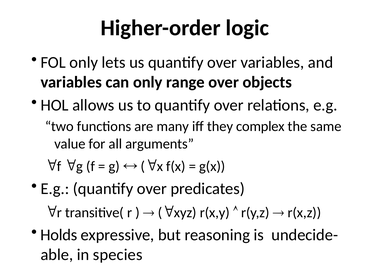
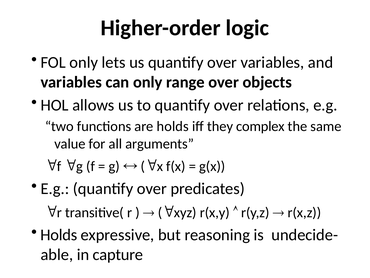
are many: many -> holds
species: species -> capture
